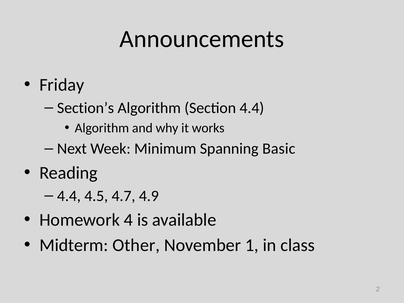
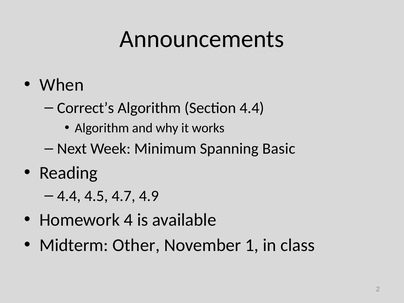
Friday: Friday -> When
Section’s: Section’s -> Correct’s
